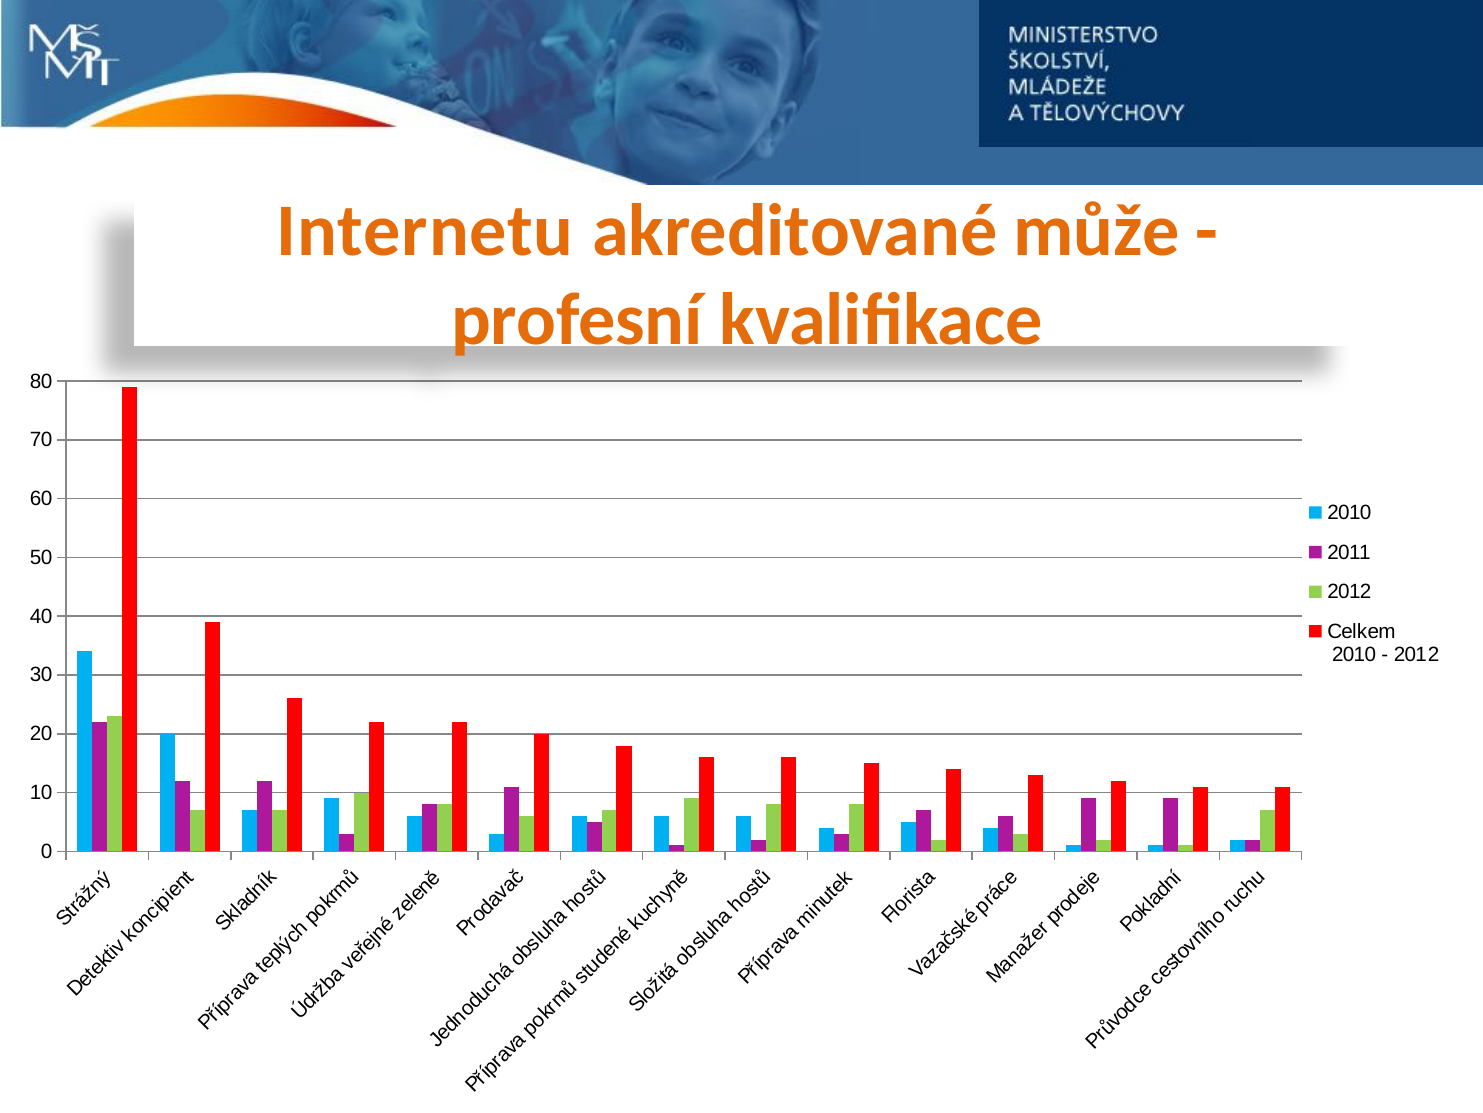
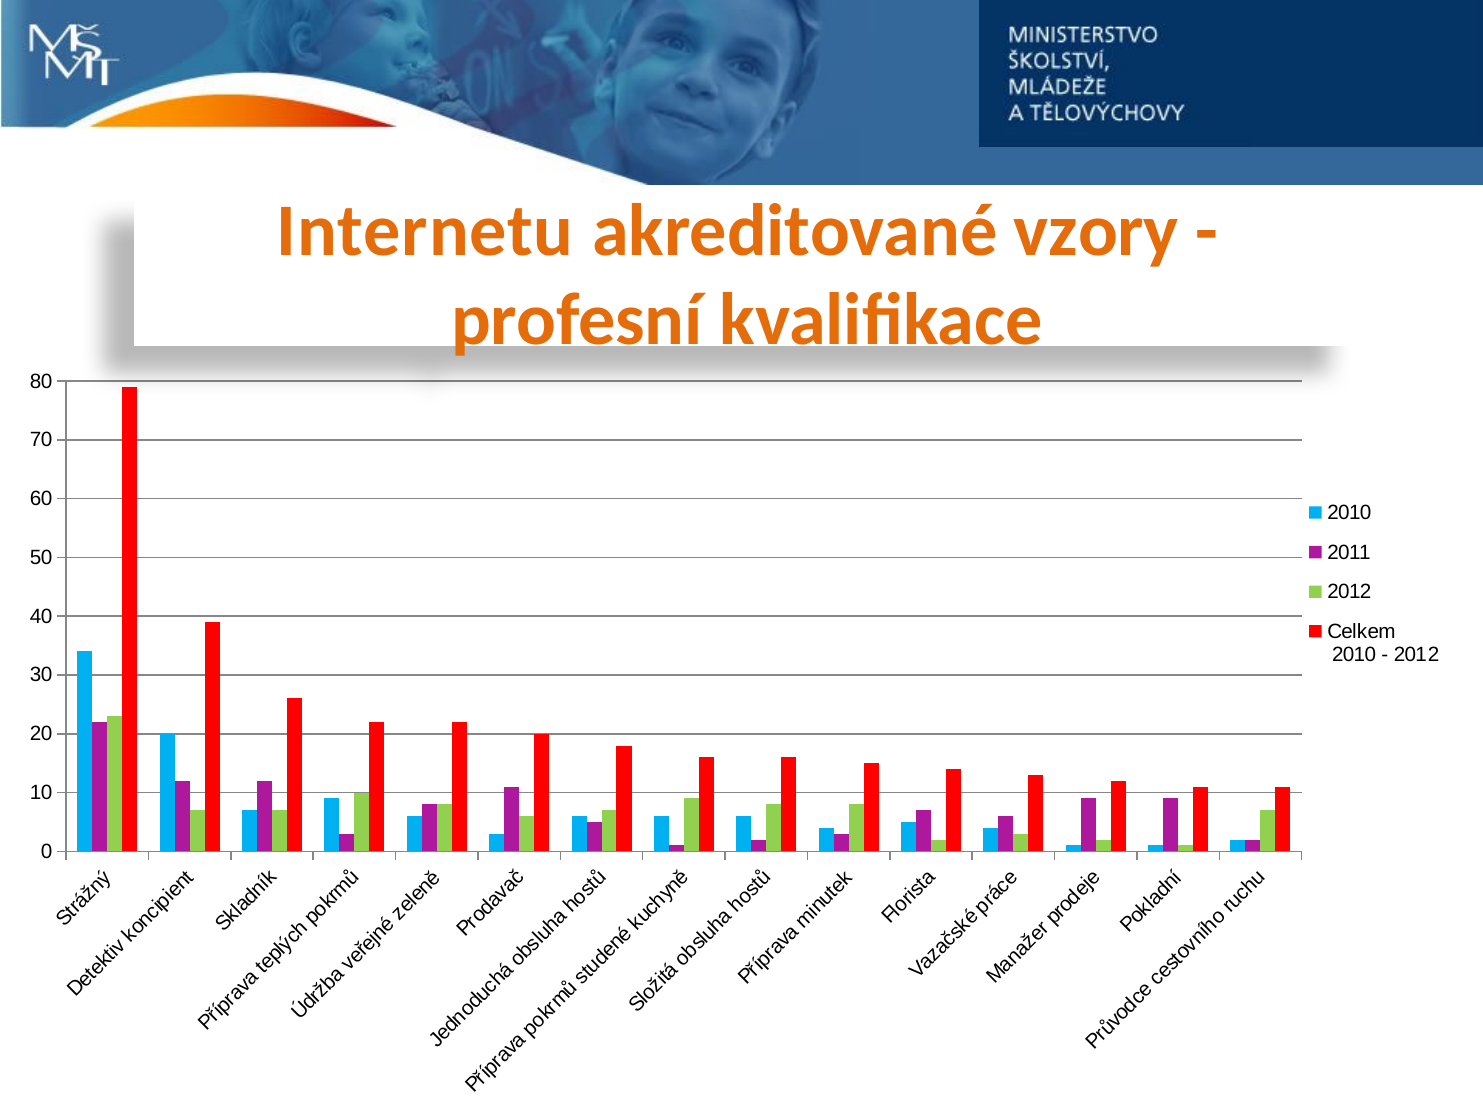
může: může -> vzory
